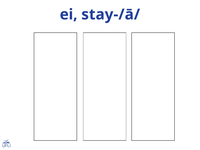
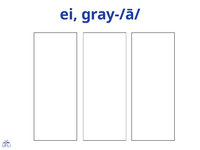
stay-/ā/: stay-/ā/ -> gray-/ā/
